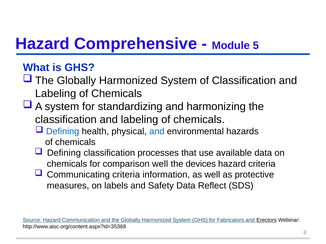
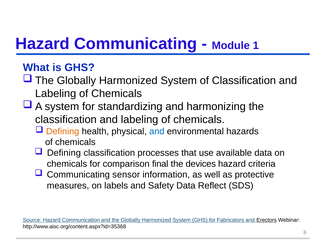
Hazard Comprehensive: Comprehensive -> Communicating
5: 5 -> 1
Defining at (63, 132) colour: blue -> orange
comparison well: well -> final
Communicating criteria: criteria -> sensor
